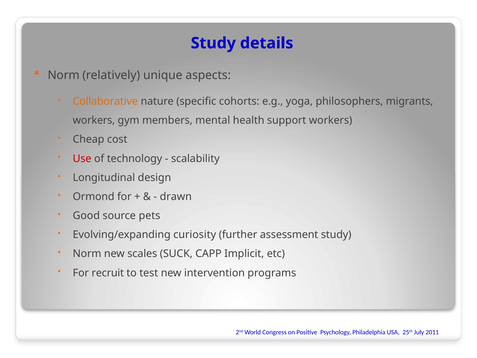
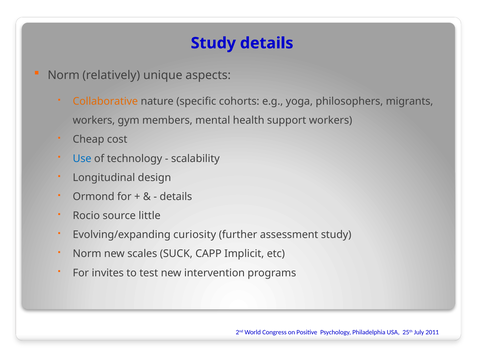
Use colour: red -> blue
drawn at (176, 197): drawn -> details
Good: Good -> Rocio
pets: pets -> little
recruit: recruit -> invites
